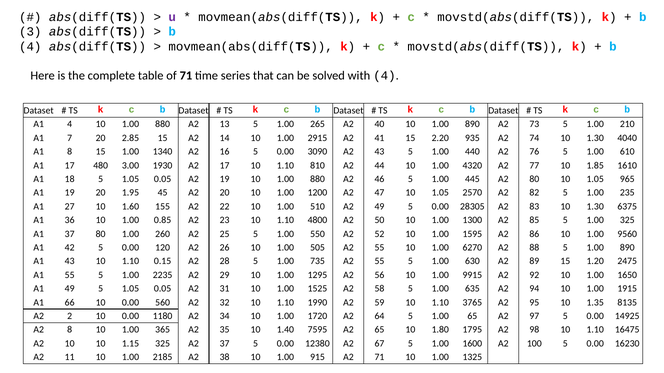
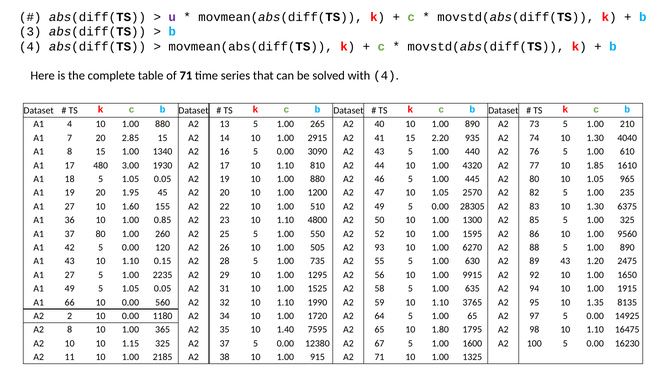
505 A2 55: 55 -> 93
89 15: 15 -> 43
55 at (70, 275): 55 -> 27
